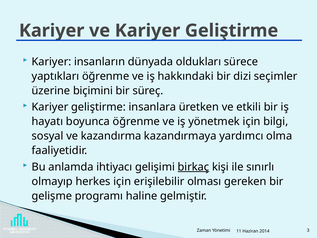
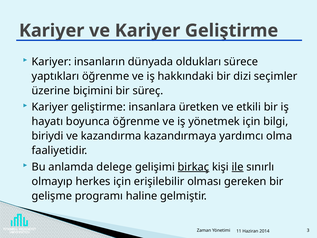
sosyal: sosyal -> biriydi
ihtiyacı: ihtiyacı -> delege
ile underline: none -> present
